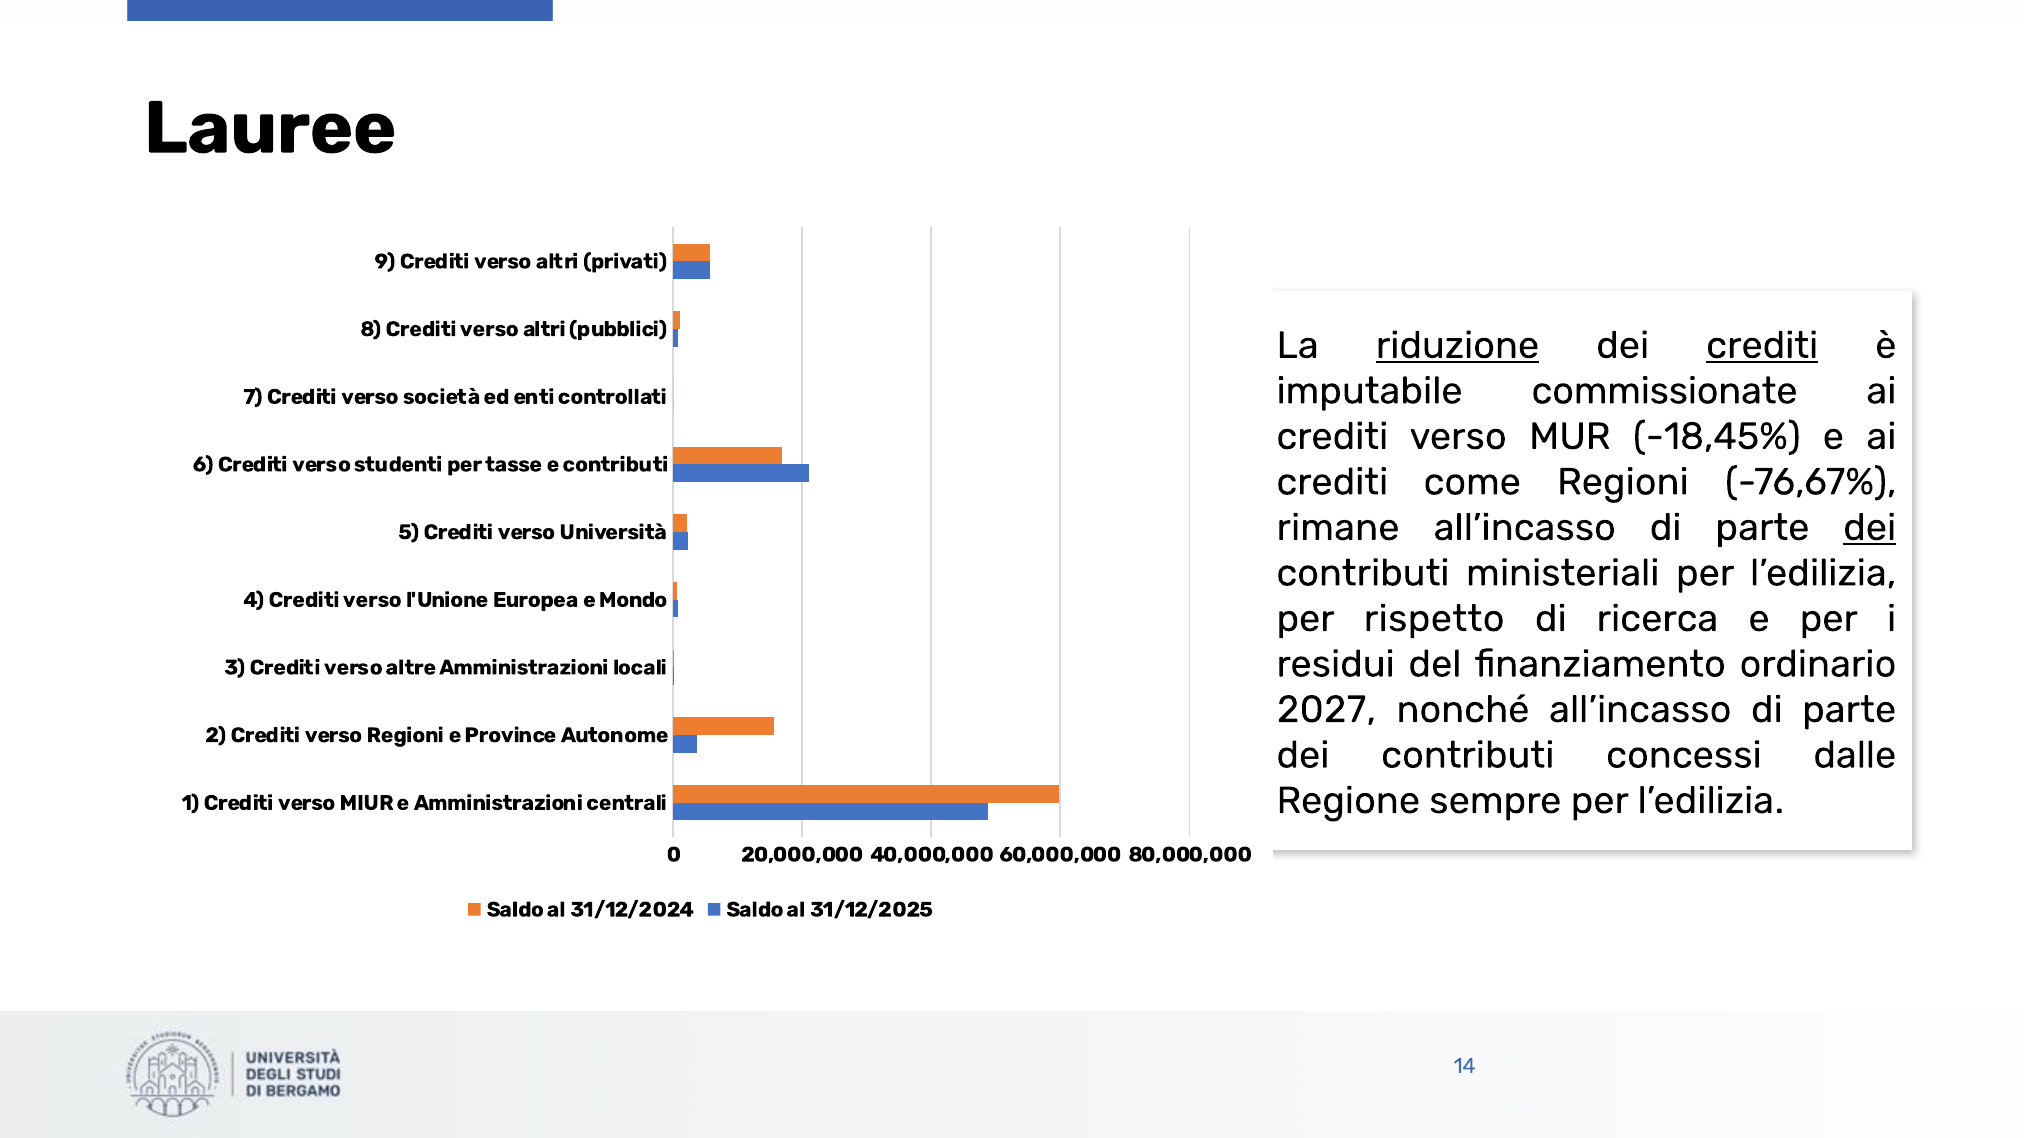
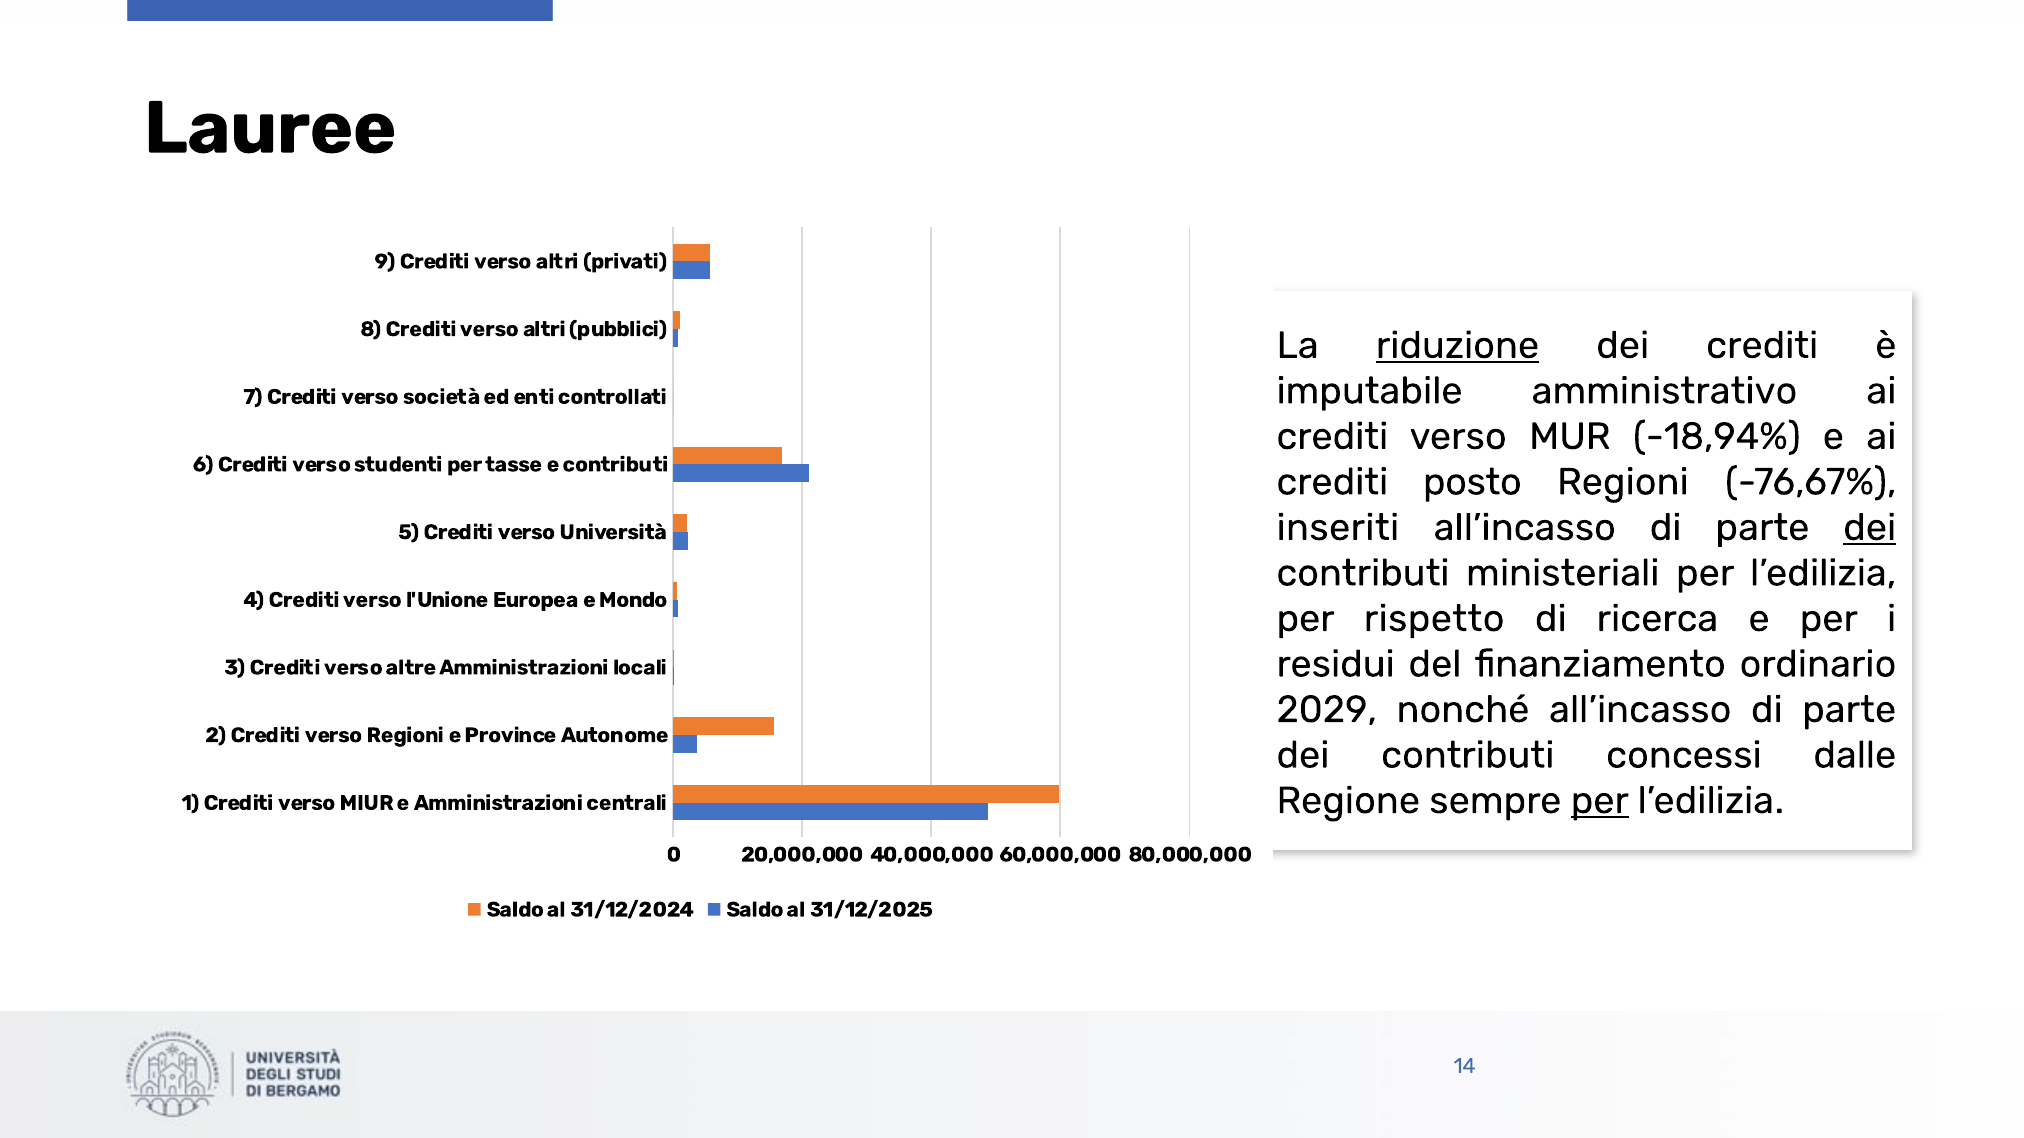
crediti at (1762, 346) underline: present -> none
commissionate: commissionate -> amministrativo
-18,45%: -18,45% -> -18,94%
come: come -> posto
rimane: rimane -> inseriti
2027: 2027 -> 2029
per at (1600, 801) underline: none -> present
